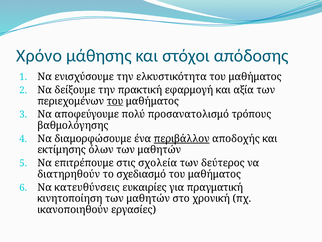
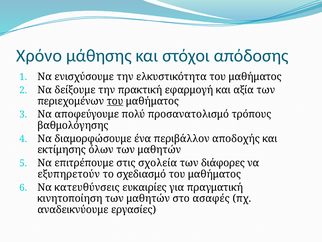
περιβάλλον underline: present -> none
δεύτερος: δεύτερος -> διάφορες
διατηρηθούν: διατηρηθούν -> εξυπηρετούν
χρονική: χρονική -> ασαφές
ικανοποιηθούν: ικανοποιηθούν -> αναδεικνύουμε
